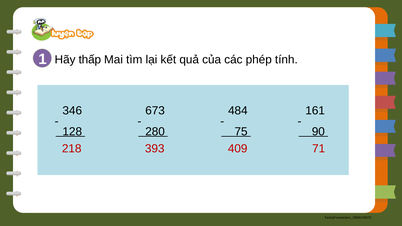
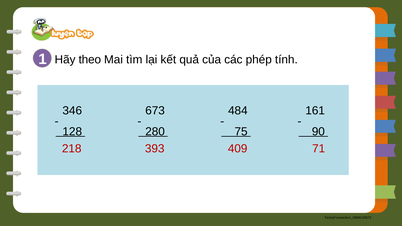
thấp: thấp -> theo
